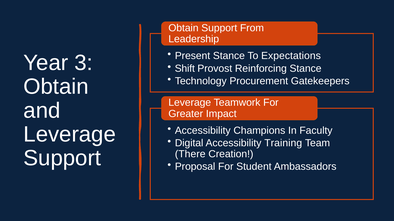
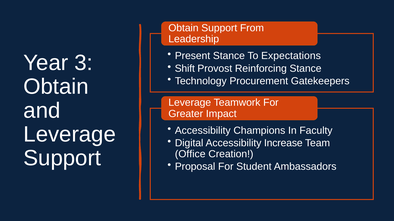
Training: Training -> Increase
There: There -> Office
